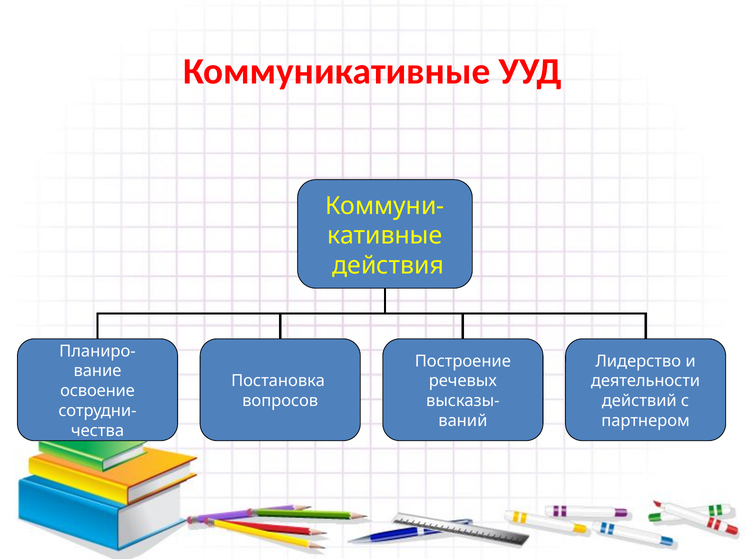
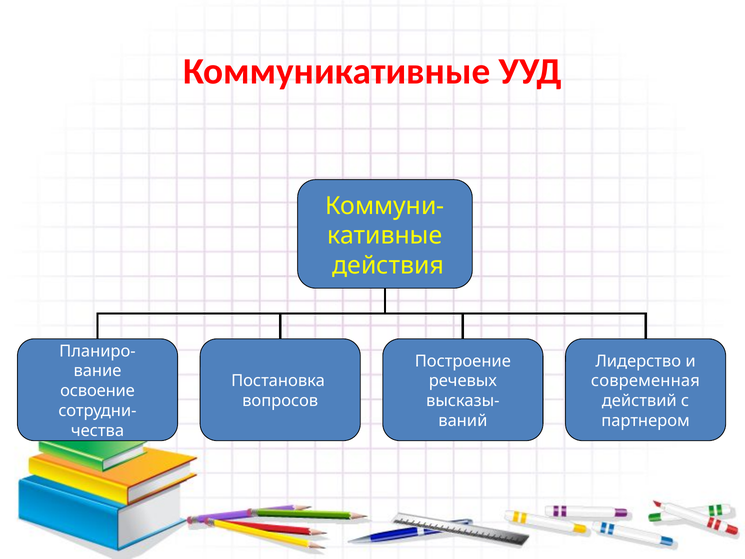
деятельности: деятельности -> современная
